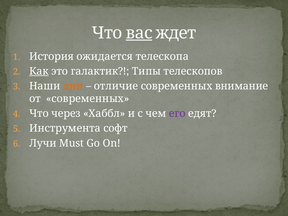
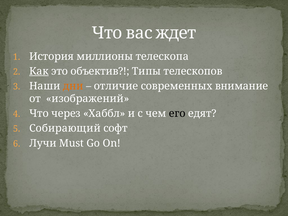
вас underline: present -> none
ожидается: ожидается -> миллионы
галактик: галактик -> объектив
от современных: современных -> изображений
его colour: purple -> black
Инструмента: Инструмента -> Собирающий
